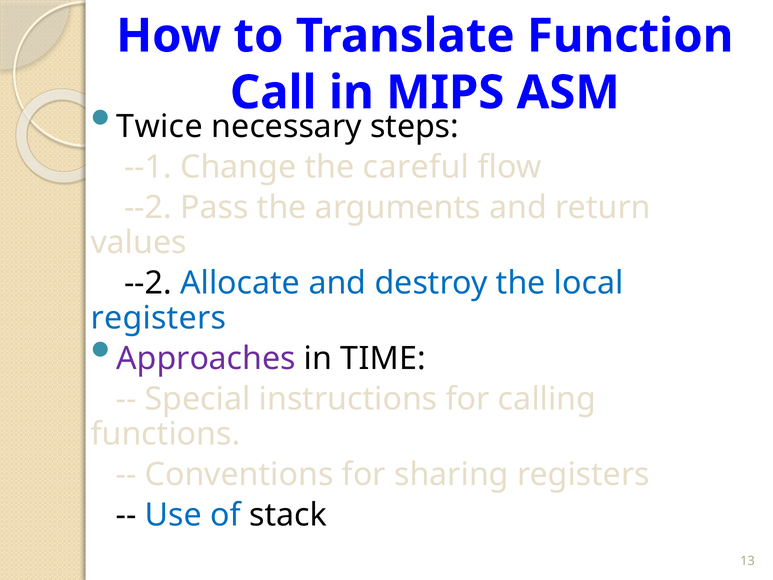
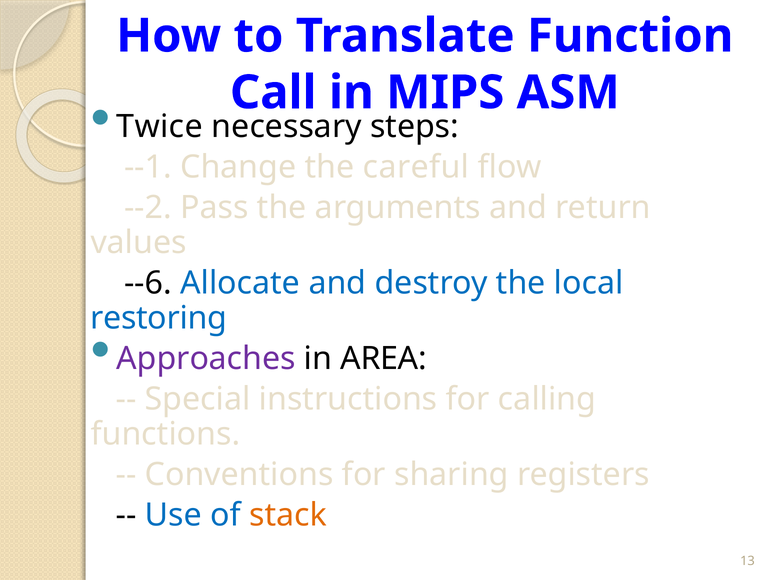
--2 at (148, 283): --2 -> --6
registers at (158, 318): registers -> restoring
TIME: TIME -> AREA
stack colour: black -> orange
